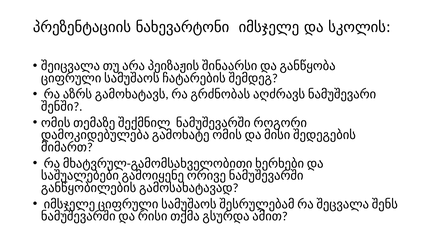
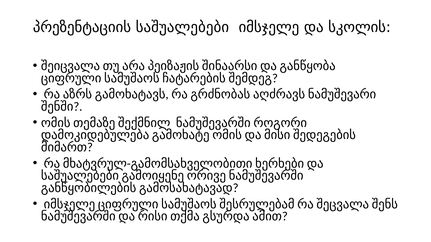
ნახევარტონი: ნახევარტონი -> საშუალებები
